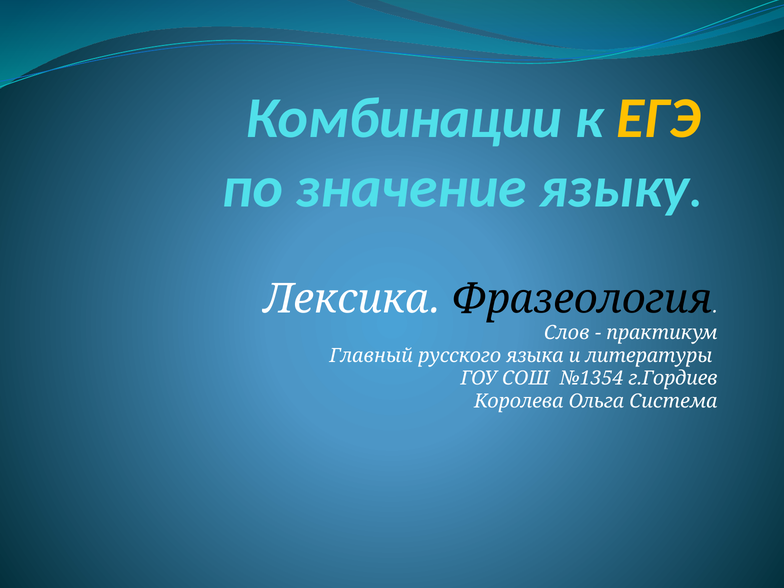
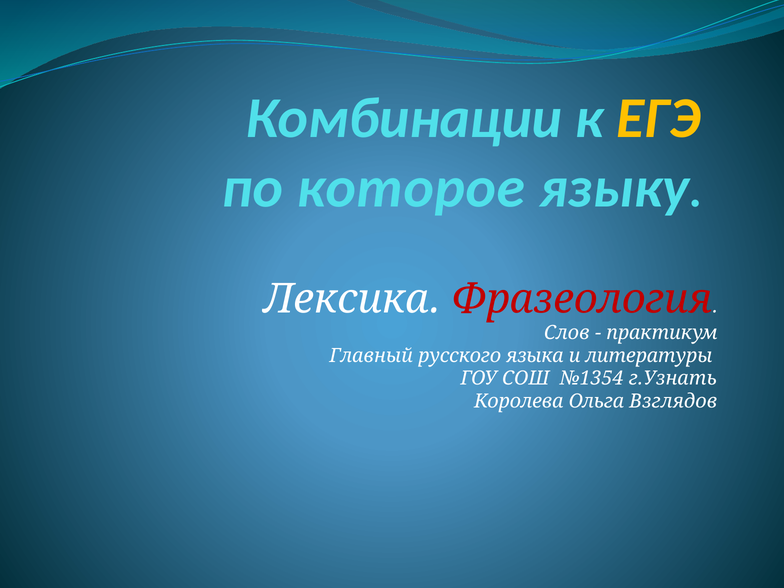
значение: значение -> которое
Фразеология colour: black -> red
г.Гордиев: г.Гордиев -> г.Узнать
Система: Система -> Взглядов
